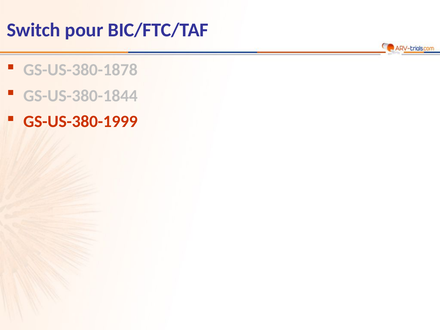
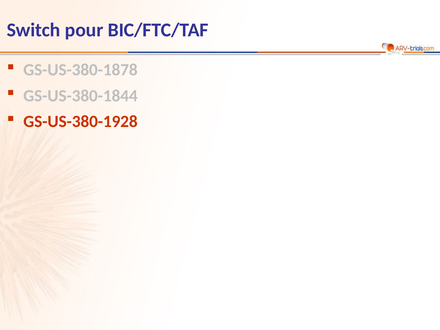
GS-US-380-1999: GS-US-380-1999 -> GS-US-380-1928
